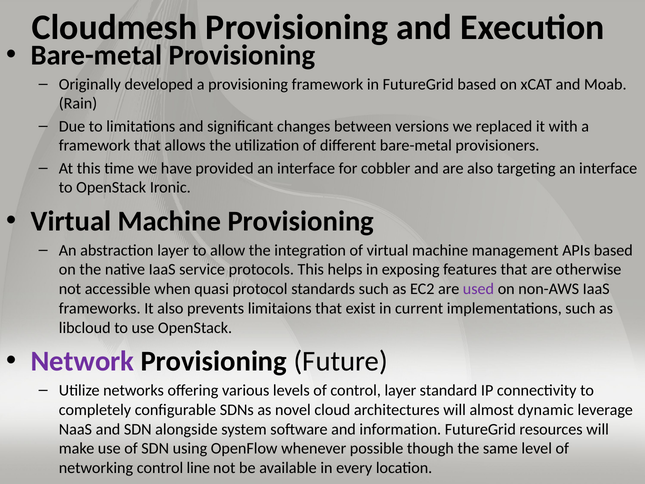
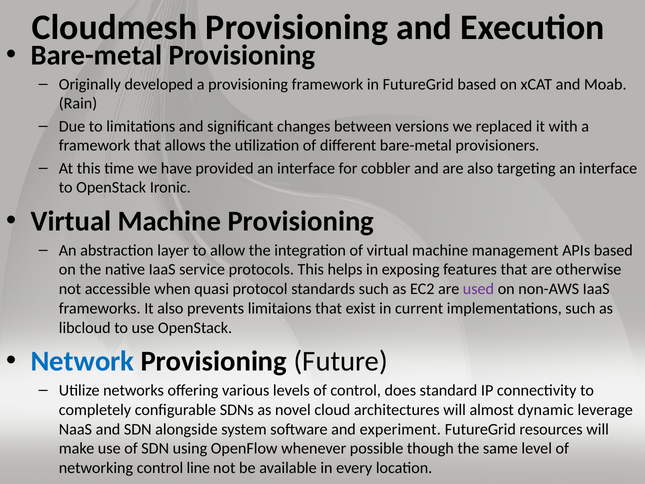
Network colour: purple -> blue
control layer: layer -> does
information: information -> experiment
